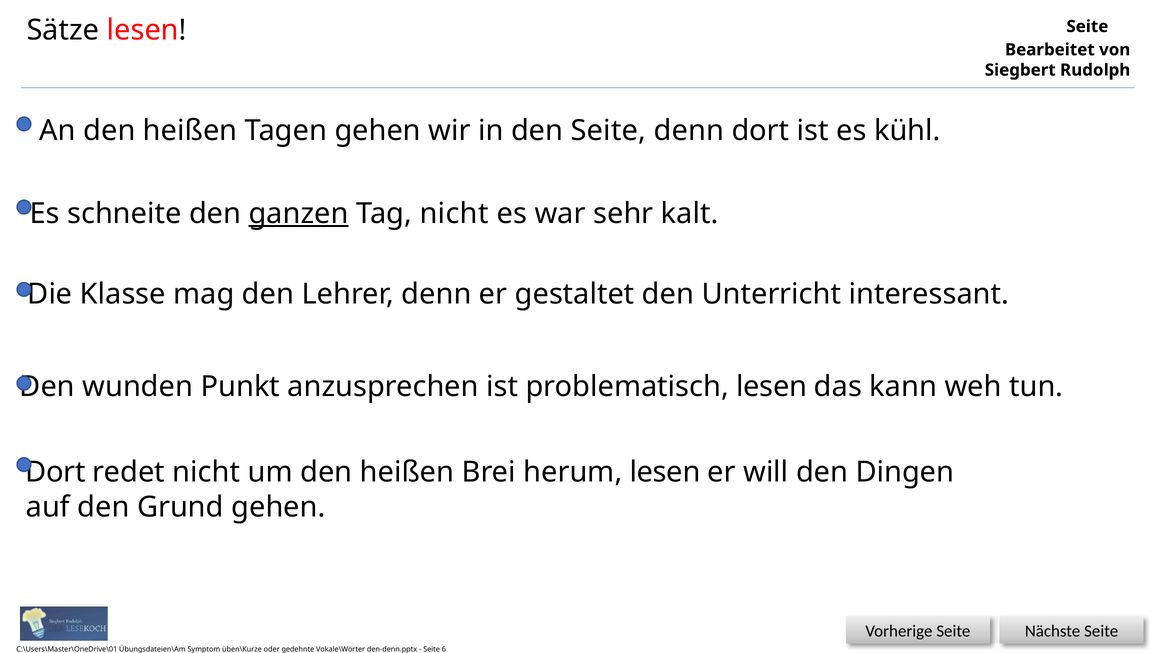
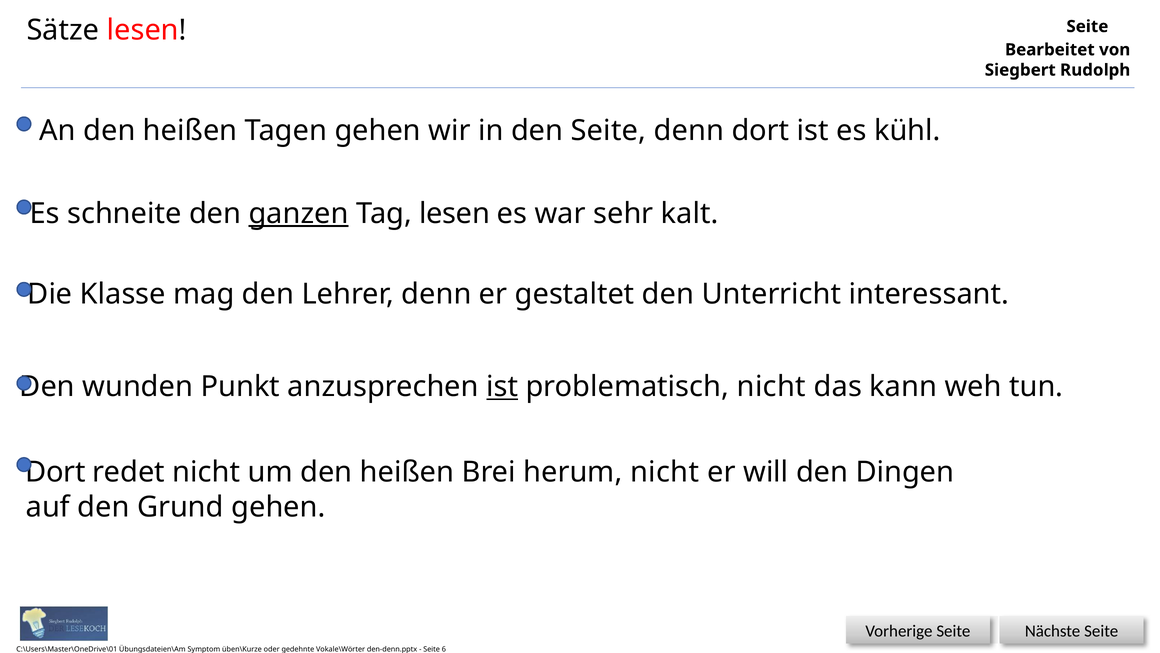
Tag nicht: nicht -> lesen
ist at (502, 386) underline: none -> present
problematisch lesen: lesen -> nicht
herum lesen: lesen -> nicht
